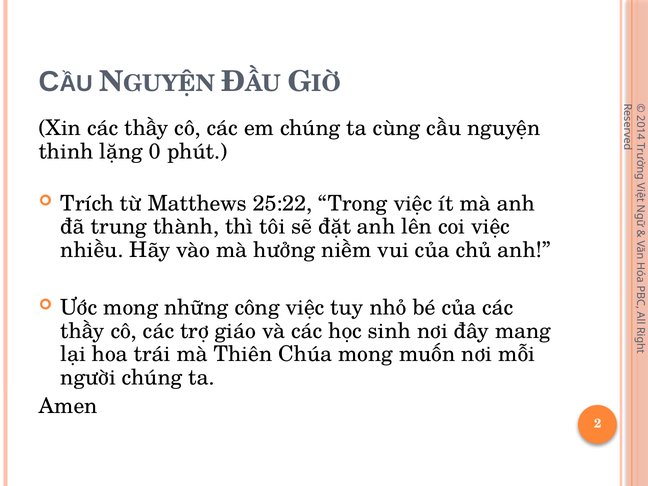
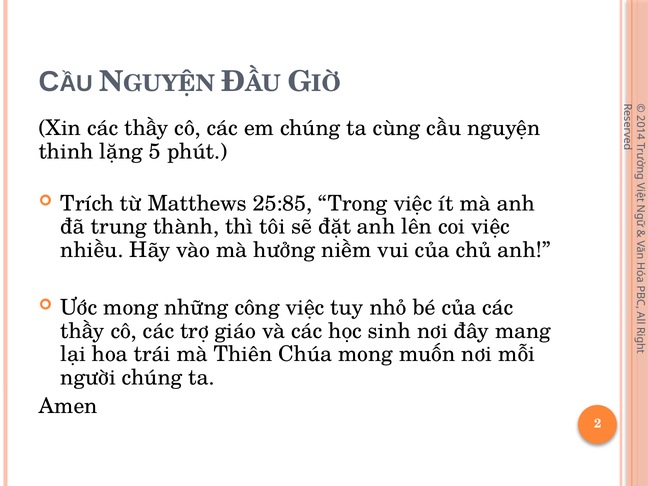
lặng 0: 0 -> 5
25:22: 25:22 -> 25:85
